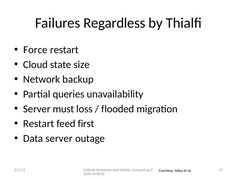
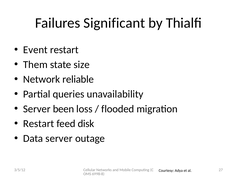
Regardless: Regardless -> Significant
Force: Force -> Event
Cloud: Cloud -> Them
backup: backup -> reliable
must: must -> been
first: first -> disk
